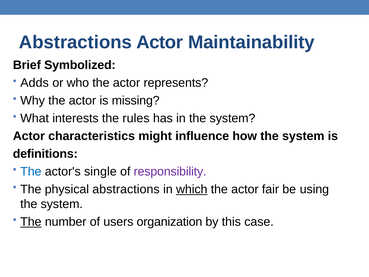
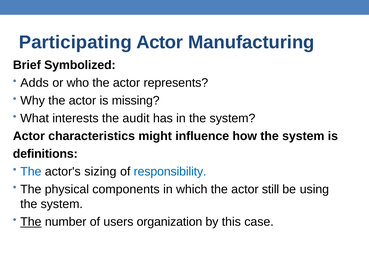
Abstractions at (75, 42): Abstractions -> Participating
Maintainability: Maintainability -> Manufacturing
rules: rules -> audit
single: single -> sizing
responsibility colour: purple -> blue
physical abstractions: abstractions -> components
which underline: present -> none
fair: fair -> still
